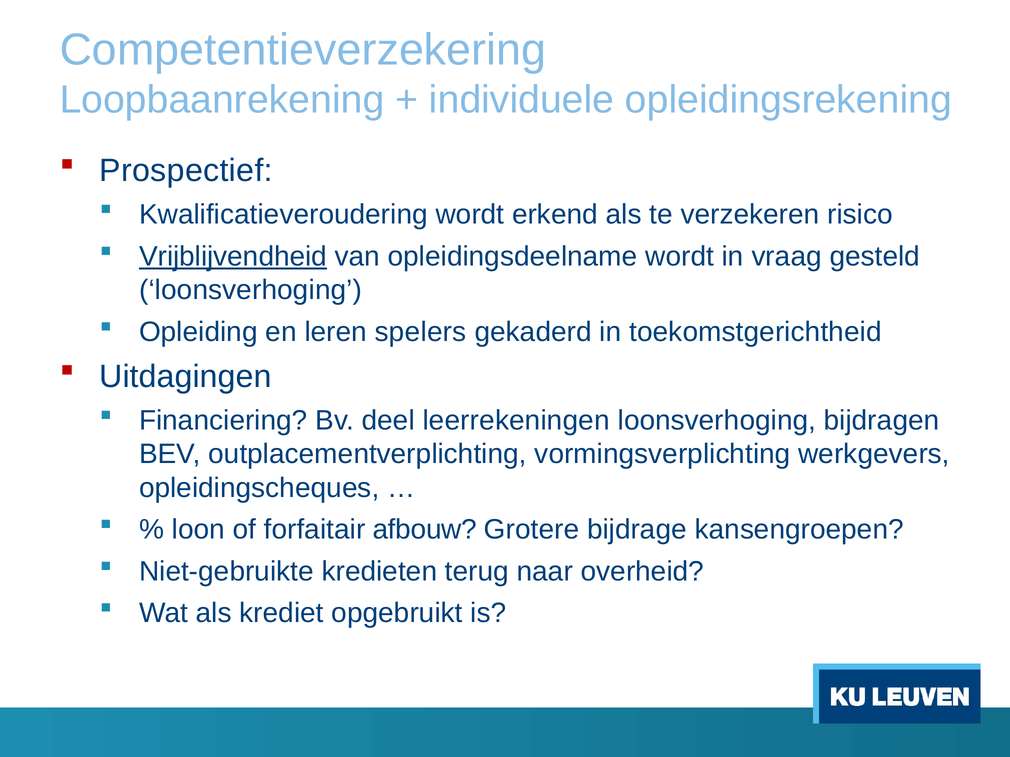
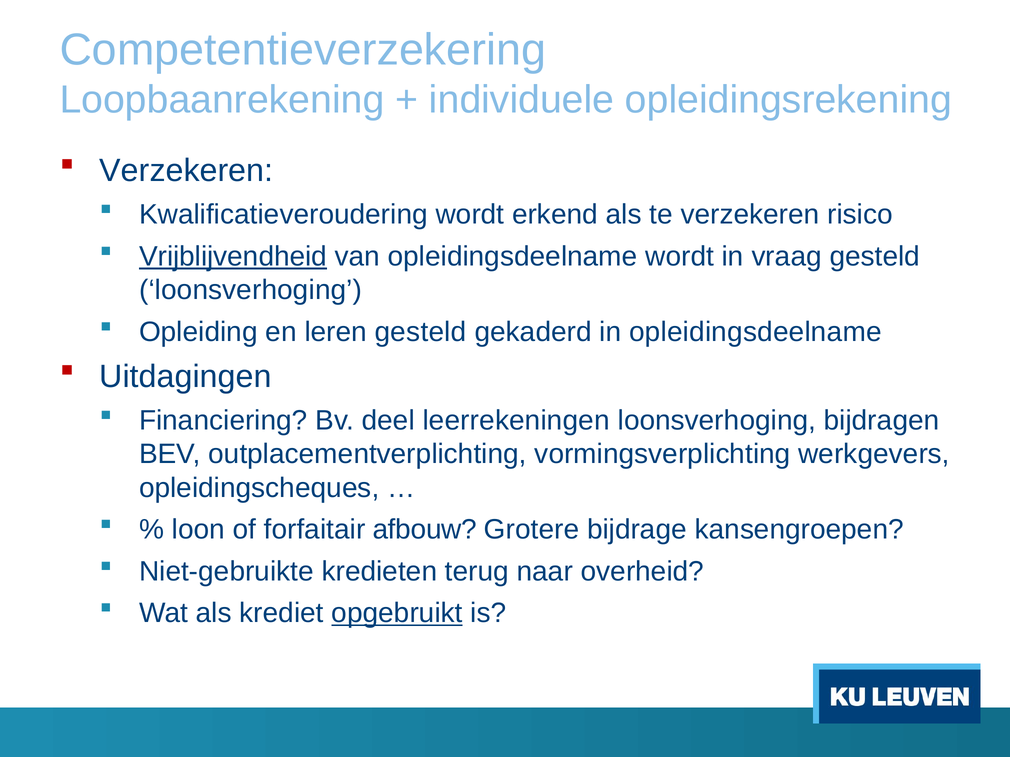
Prospectief at (186, 171): Prospectief -> Verzekeren
leren spelers: spelers -> gesteld
in toekomstgerichtheid: toekomstgerichtheid -> opleidingsdeelname
opgebruikt underline: none -> present
